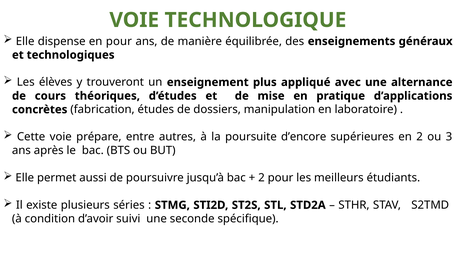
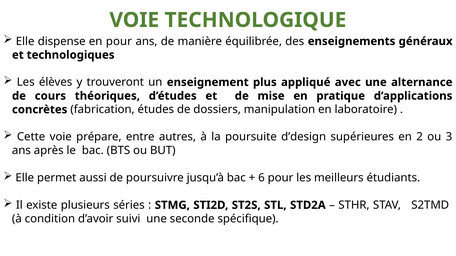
d’encore: d’encore -> d’design
2 at (261, 178): 2 -> 6
